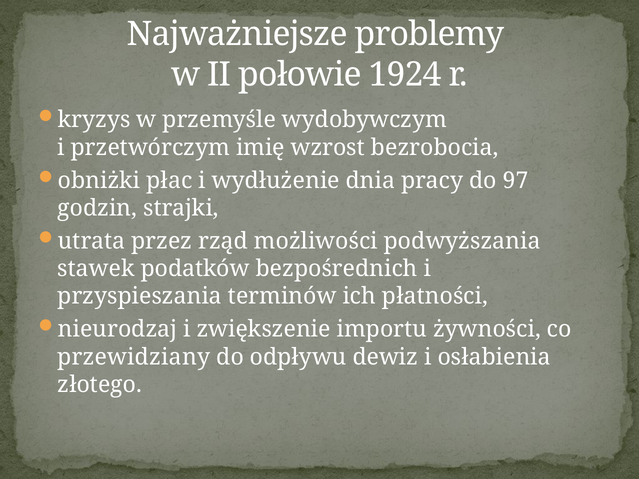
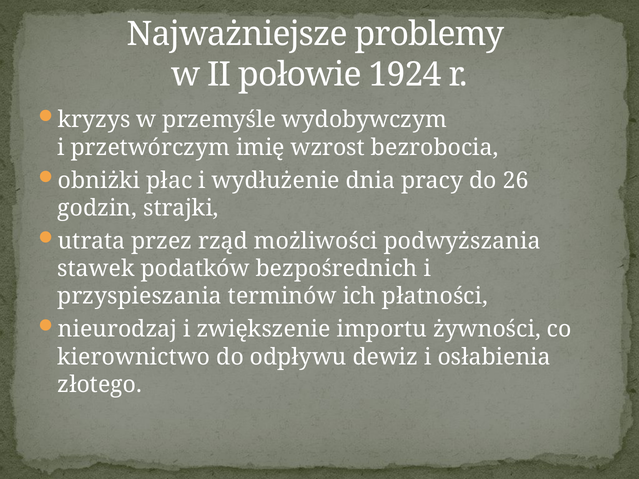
97: 97 -> 26
przewidziany: przewidziany -> kierownictwo
